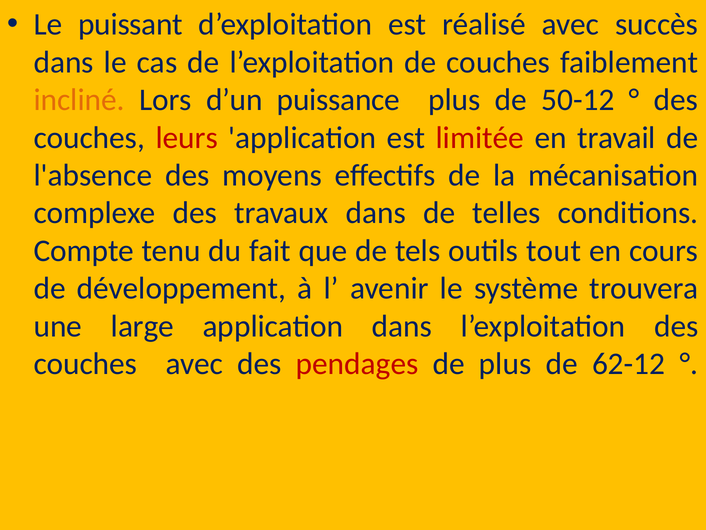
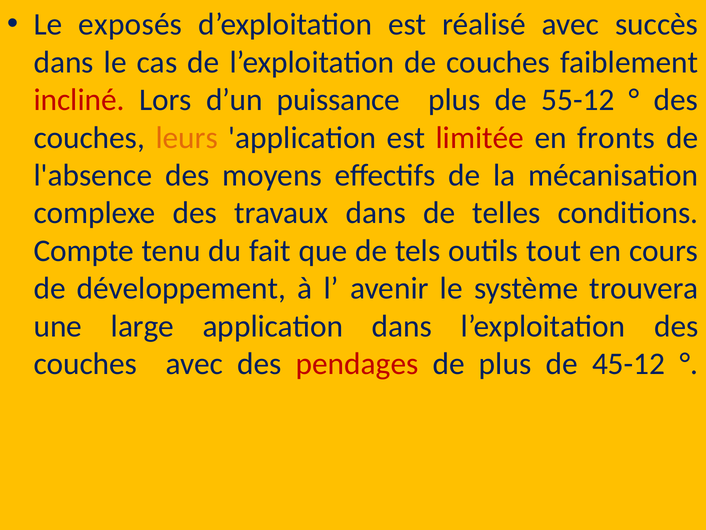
puissant: puissant -> exposés
incliné colour: orange -> red
50-12: 50-12 -> 55-12
leurs colour: red -> orange
travail: travail -> fronts
62-12: 62-12 -> 45-12
